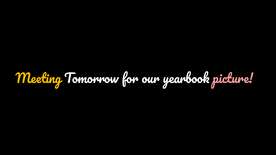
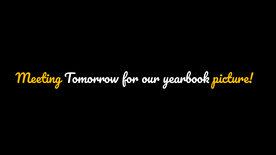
picture colour: pink -> yellow
